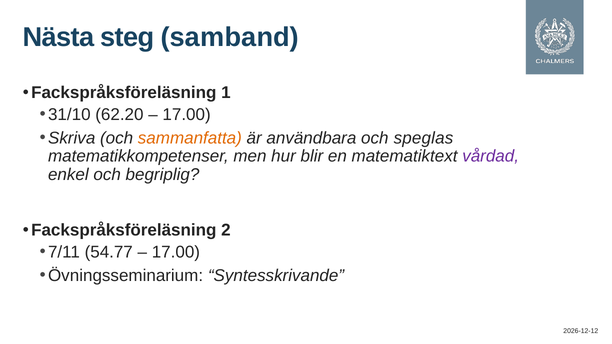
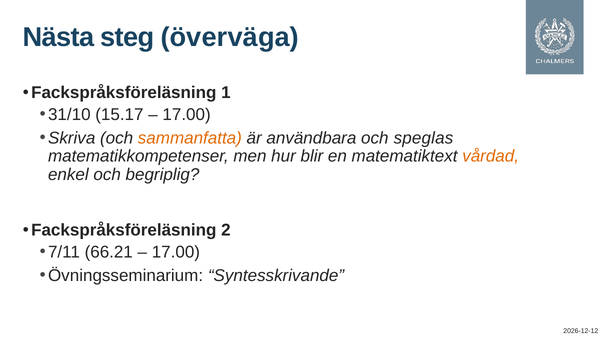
samband: samband -> överväga
62.20: 62.20 -> 15.17
vårdad colour: purple -> orange
54.77: 54.77 -> 66.21
